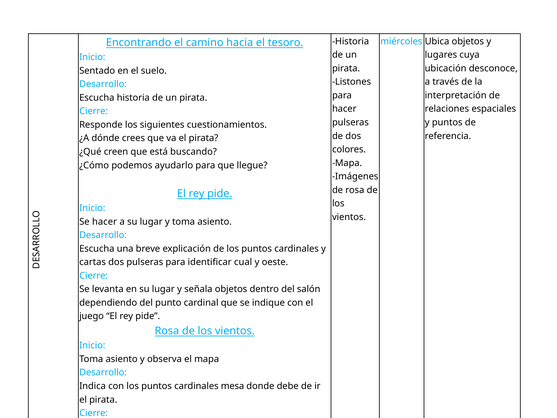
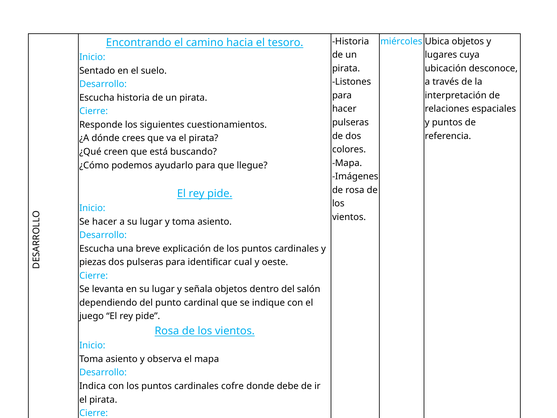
cartas: cartas -> piezas
mesa: mesa -> cofre
